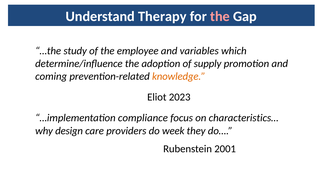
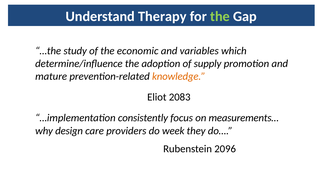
the at (220, 16) colour: pink -> light green
employee: employee -> economic
coming: coming -> mature
2023: 2023 -> 2083
compliance: compliance -> consistently
characteristics…: characteristics… -> measurements…
2001: 2001 -> 2096
